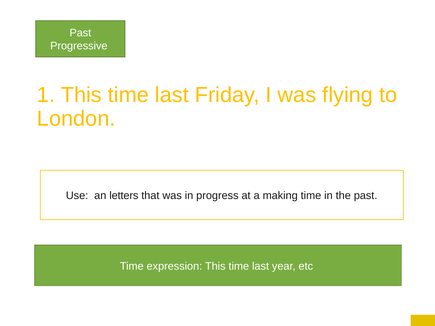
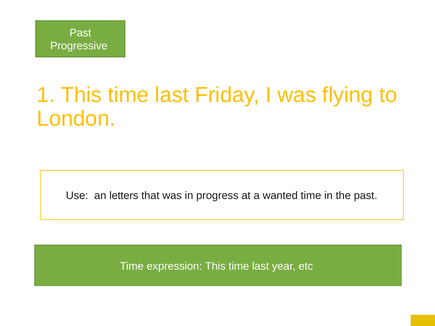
making: making -> wanted
